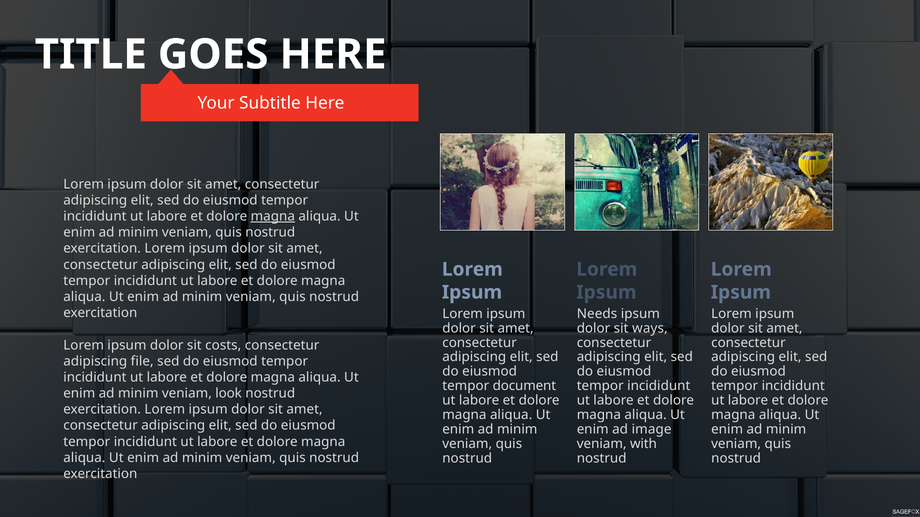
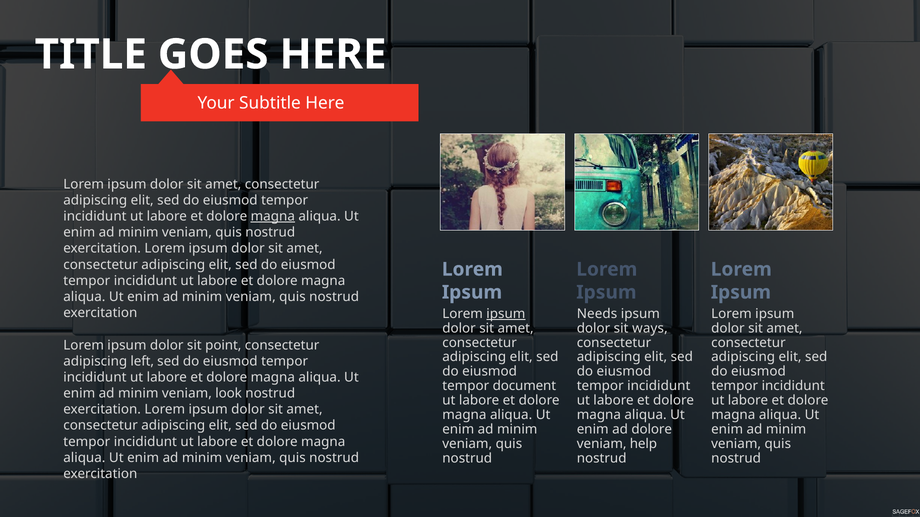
ipsum at (506, 314) underline: none -> present
costs: costs -> point
file: file -> left
ad image: image -> dolore
with: with -> help
